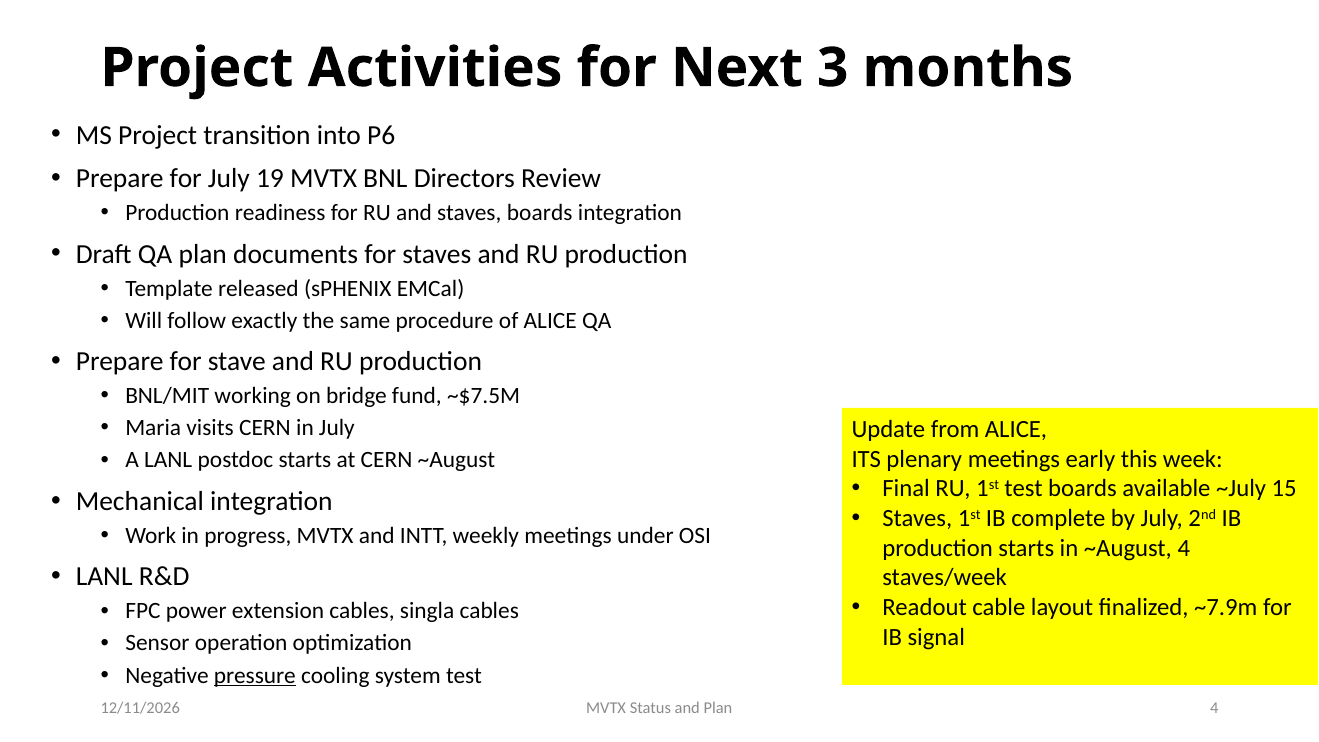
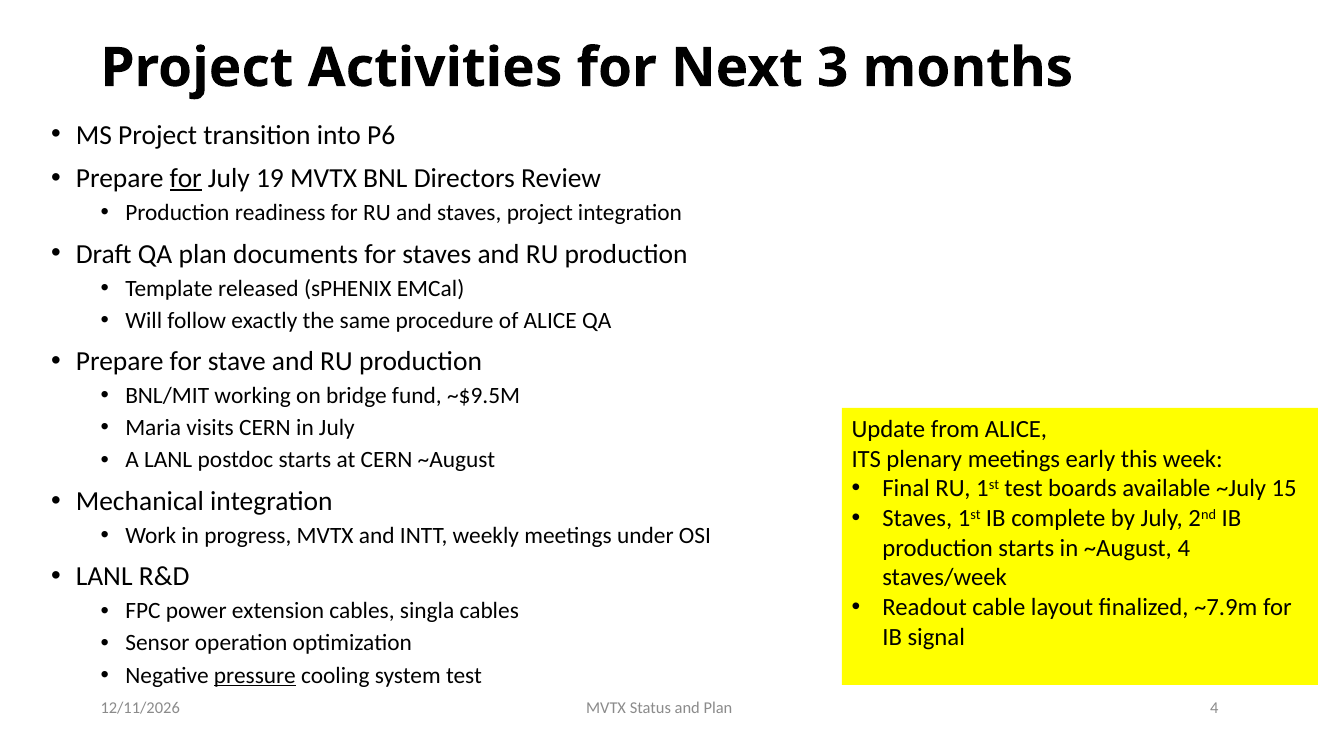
for at (186, 178) underline: none -> present
staves boards: boards -> project
~$7.5M: ~$7.5M -> ~$9.5M
